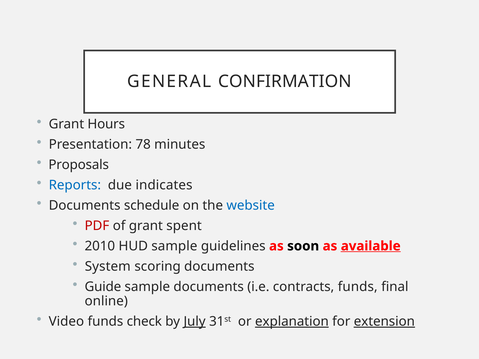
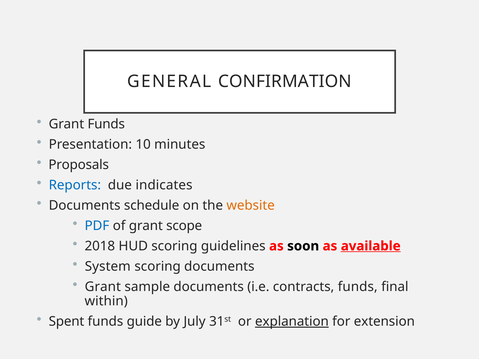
Grant Hours: Hours -> Funds
78: 78 -> 10
website colour: blue -> orange
PDF colour: red -> blue
spent: spent -> scope
2010: 2010 -> 2018
HUD sample: sample -> scoring
Guide at (103, 287): Guide -> Grant
online: online -> within
Video: Video -> Spent
check: check -> guide
July underline: present -> none
extension underline: present -> none
